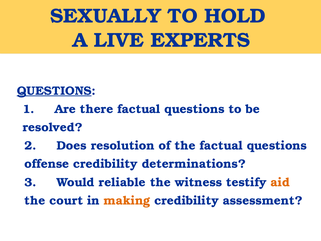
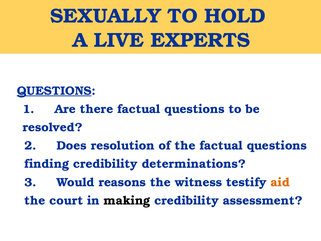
offense: offense -> finding
reliable: reliable -> reasons
making colour: orange -> black
